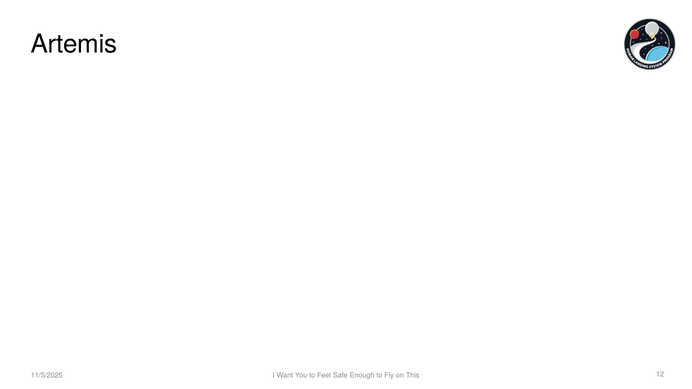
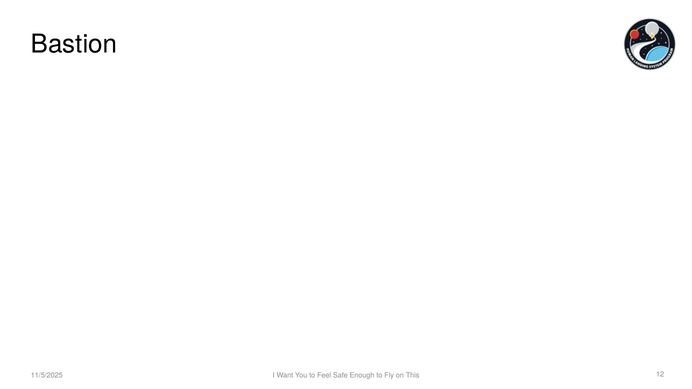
Artemis: Artemis -> Bastion
